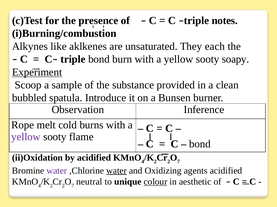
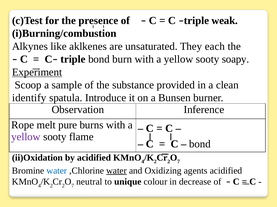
notes: notes -> weak
bubbled: bubbled -> identify
cold: cold -> pure
water at (57, 171) colour: purple -> blue
colour underline: present -> none
aesthetic: aesthetic -> decrease
